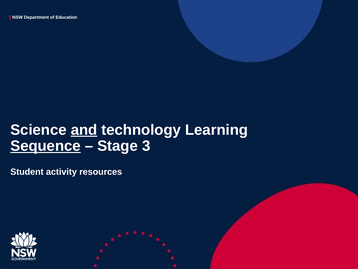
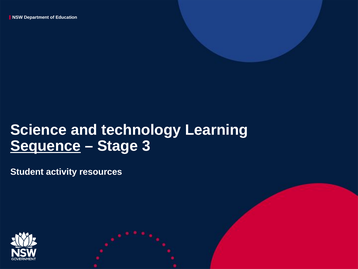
and underline: present -> none
